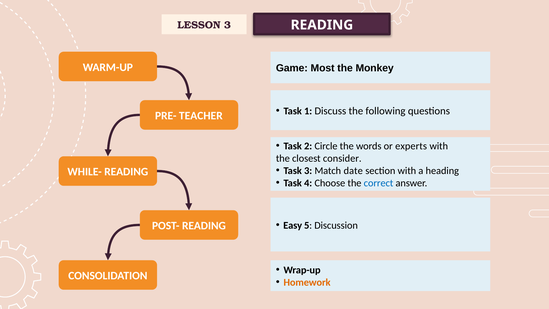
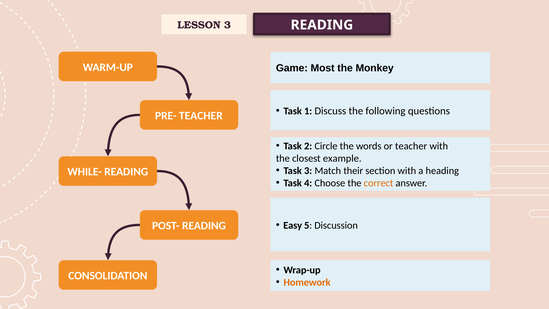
or experts: experts -> teacher
consider: consider -> example
date: date -> their
correct colour: blue -> orange
